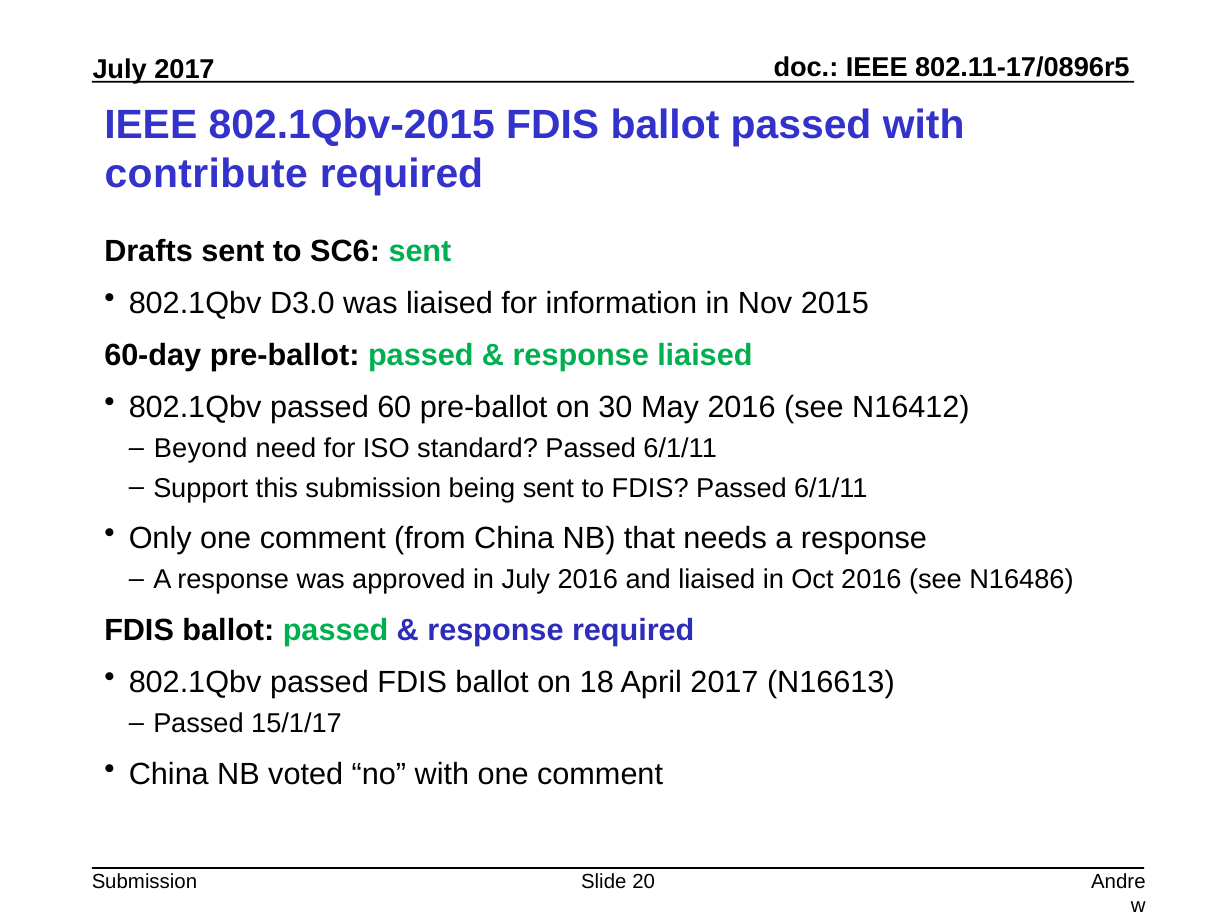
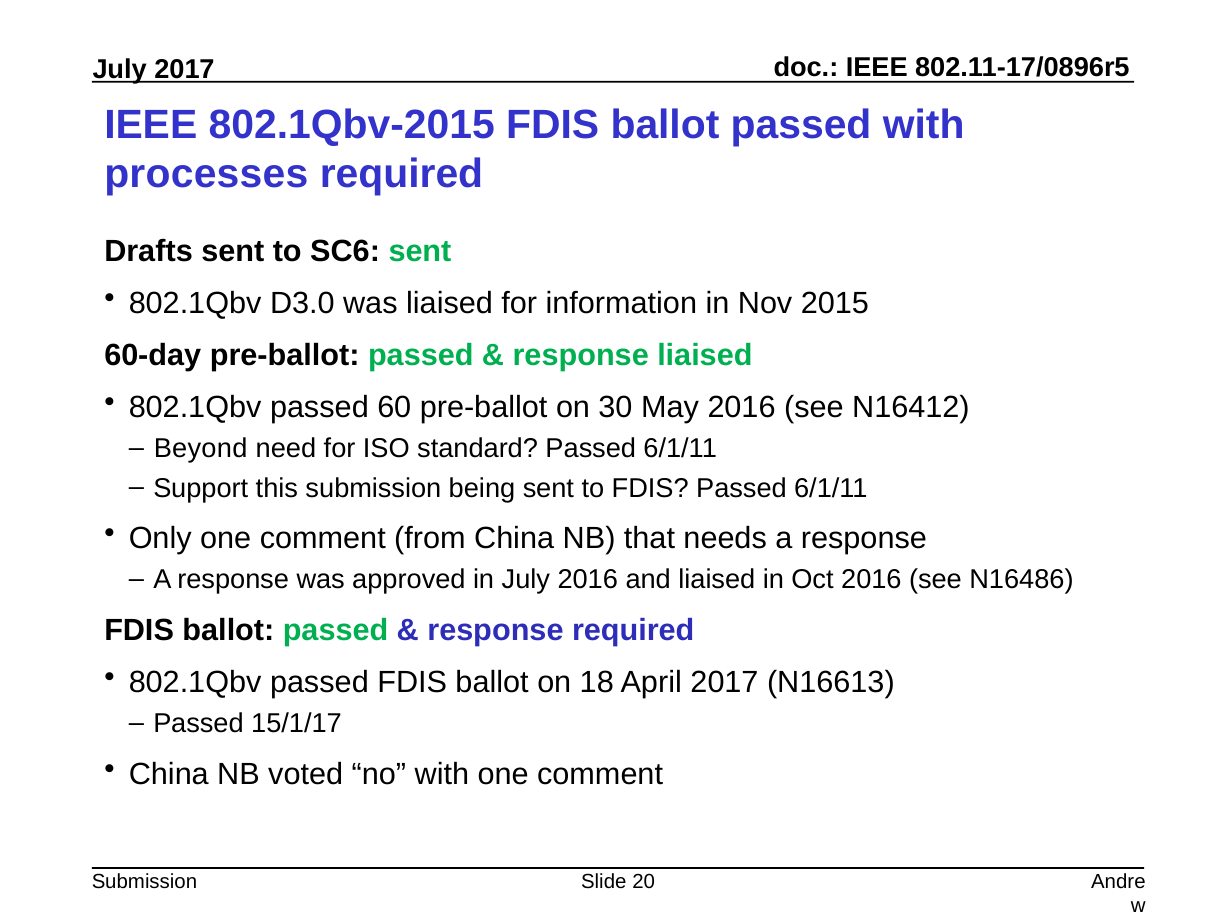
contribute: contribute -> processes
